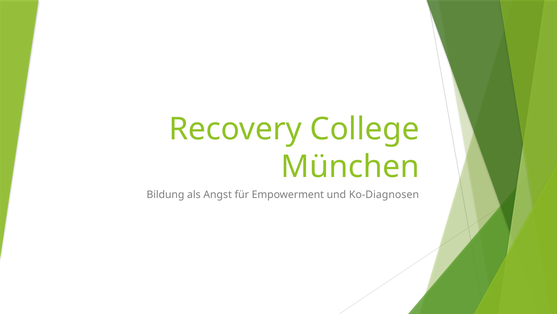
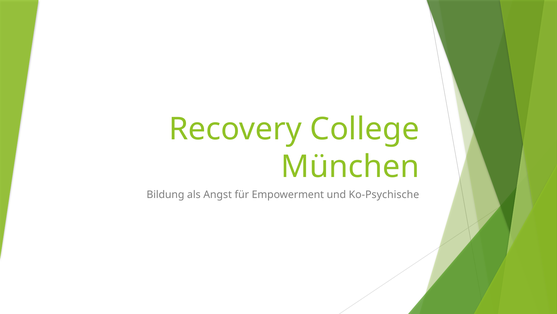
Ko-Diagnosen: Ko-Diagnosen -> Ko-Psychische
